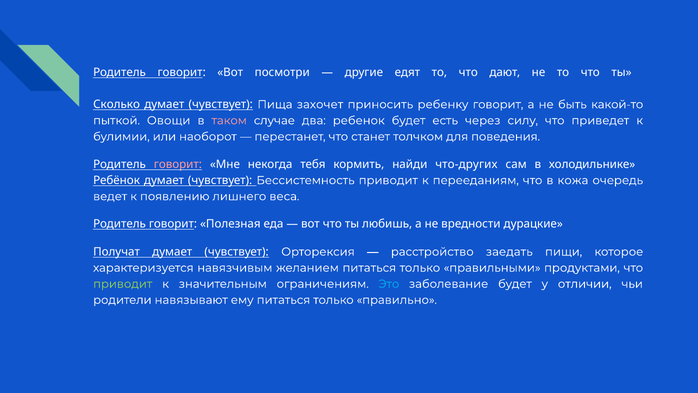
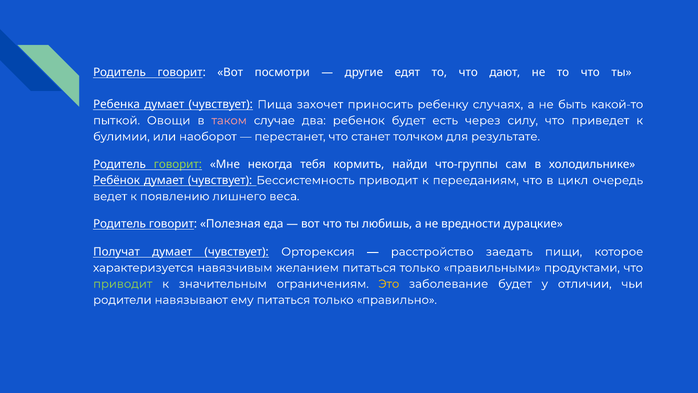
Сколько: Сколько -> Ребенка
ребенку говорит: говорит -> случаях
поведения: поведения -> результате
говорит at (178, 164) colour: pink -> light green
что-других: что-других -> что-группы
кожа: кожа -> цикл
Это colour: light blue -> yellow
